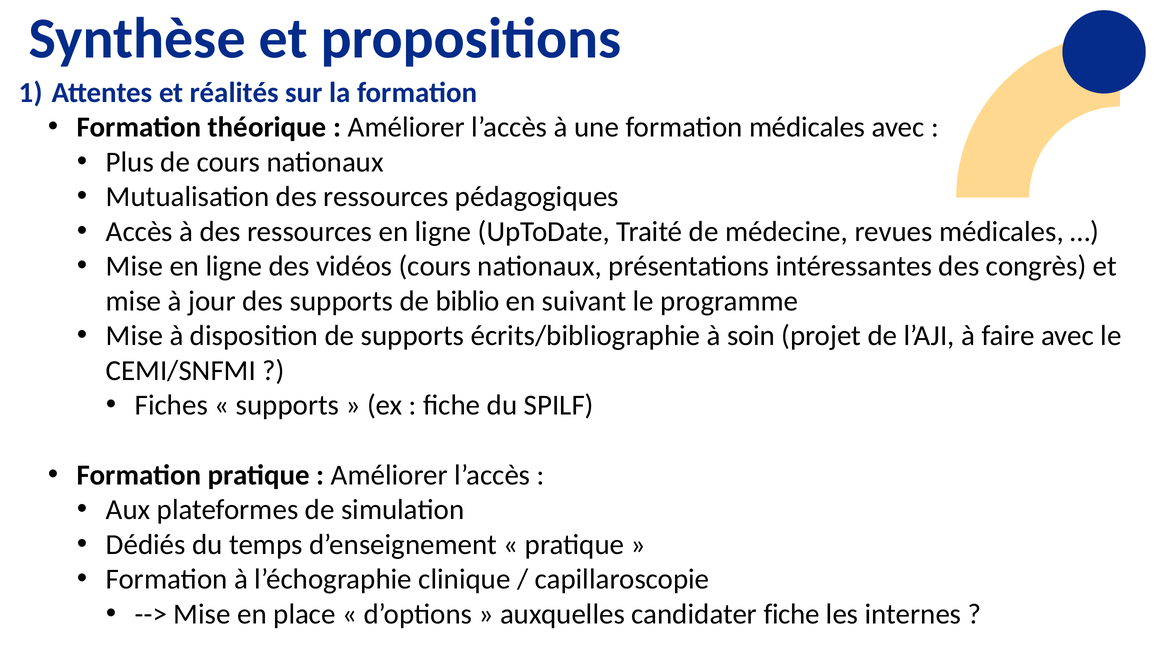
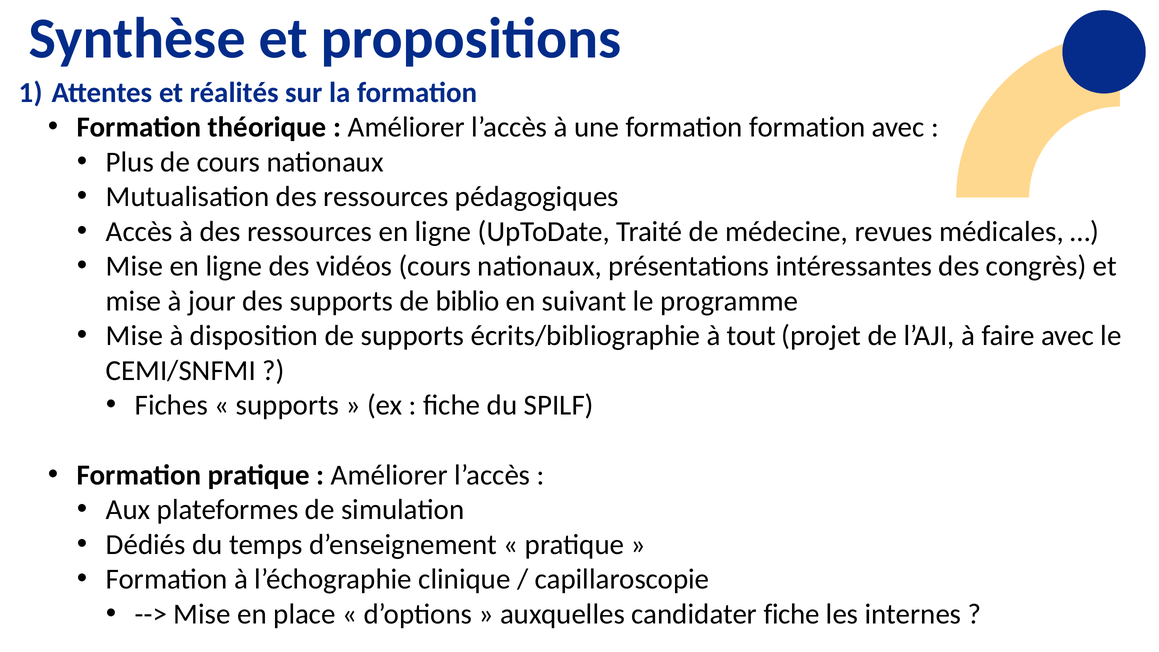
formation médicales: médicales -> formation
soin: soin -> tout
